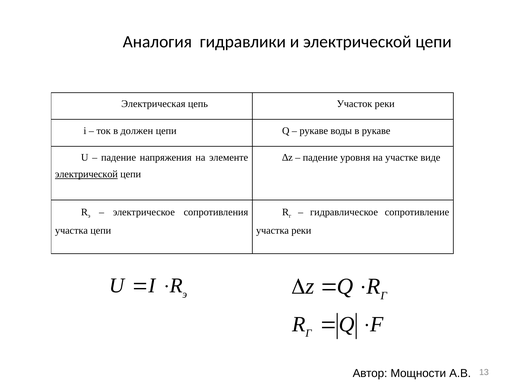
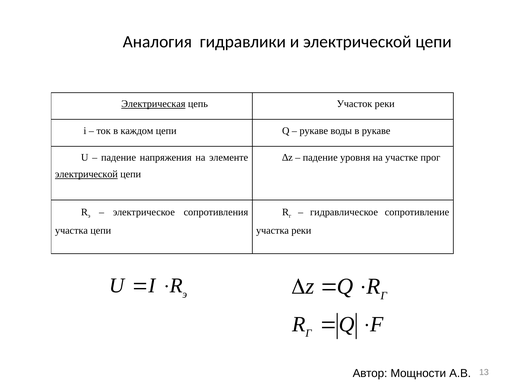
Электрическая underline: none -> present
должен: должен -> каждом
виде: виде -> прог
